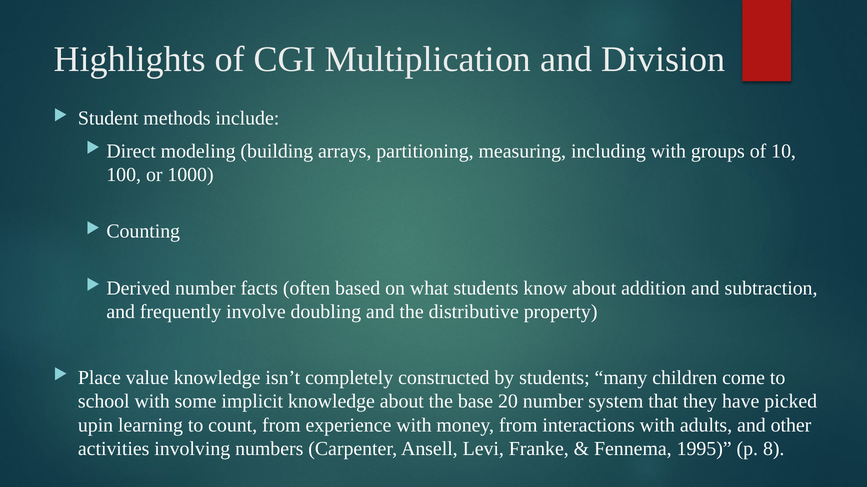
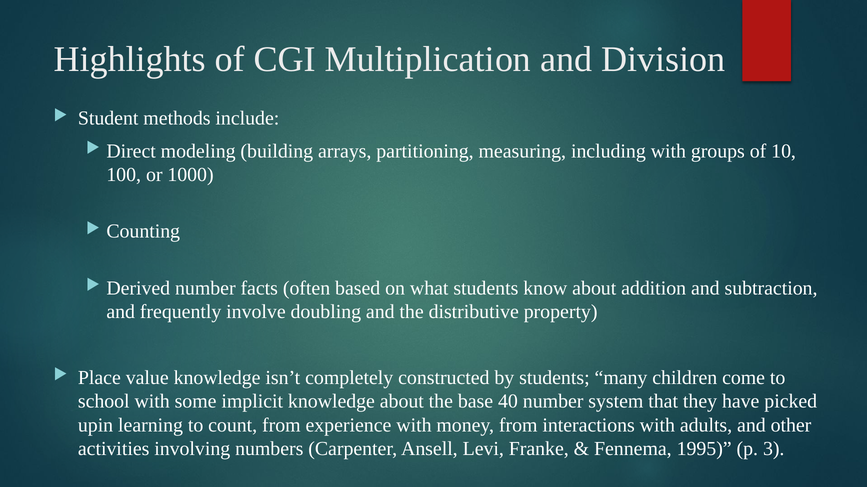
20: 20 -> 40
8: 8 -> 3
